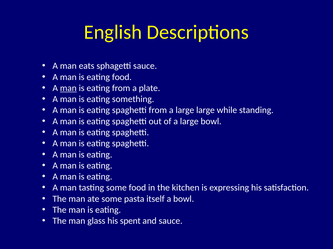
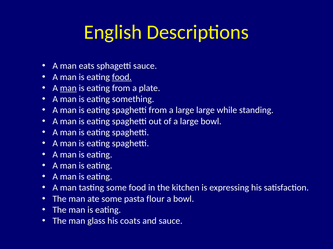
food at (122, 77) underline: none -> present
itself: itself -> flour
spent: spent -> coats
